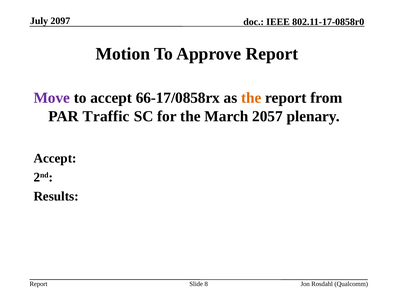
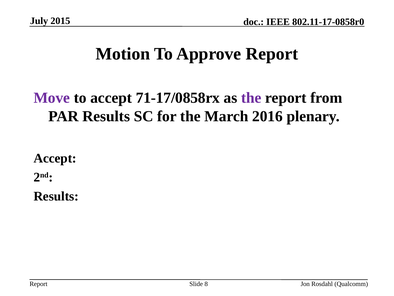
2097: 2097 -> 2015
66-17/0858rx: 66-17/0858rx -> 71-17/0858rx
the at (251, 98) colour: orange -> purple
PAR Traffic: Traffic -> Results
2057: 2057 -> 2016
